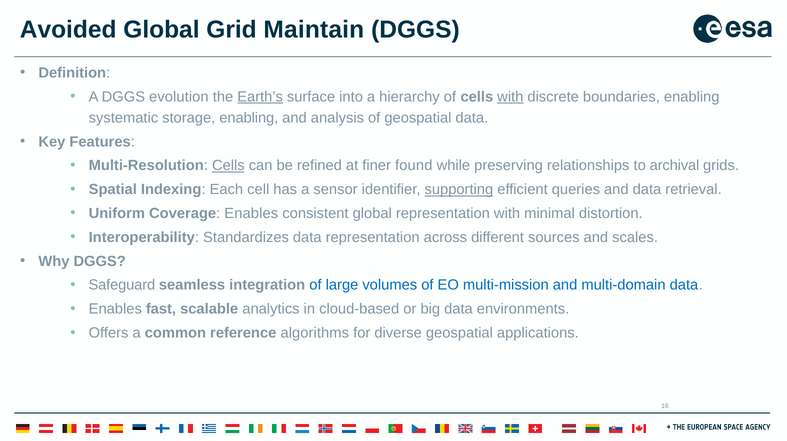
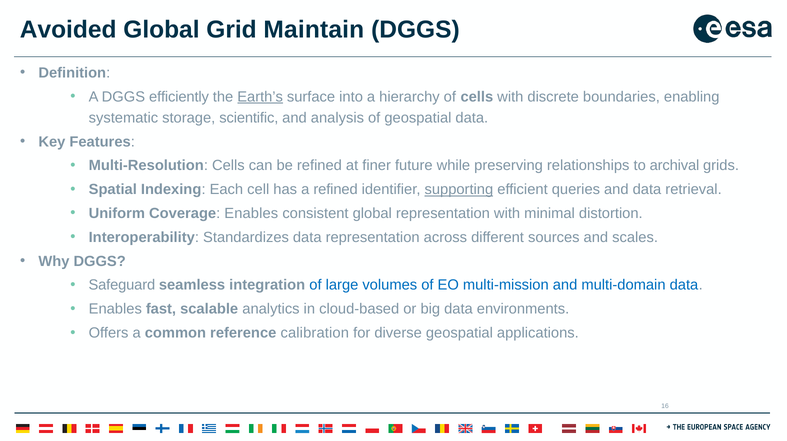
evolution: evolution -> efficiently
with at (510, 97) underline: present -> none
storage enabling: enabling -> scientific
Cells at (228, 166) underline: present -> none
found: found -> future
a sensor: sensor -> refined
algorithms: algorithms -> calibration
